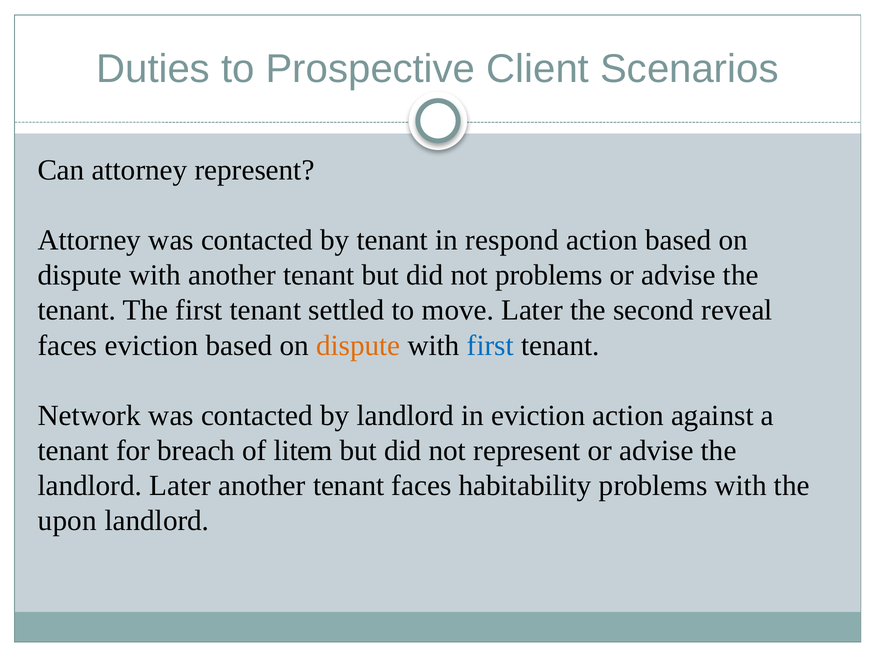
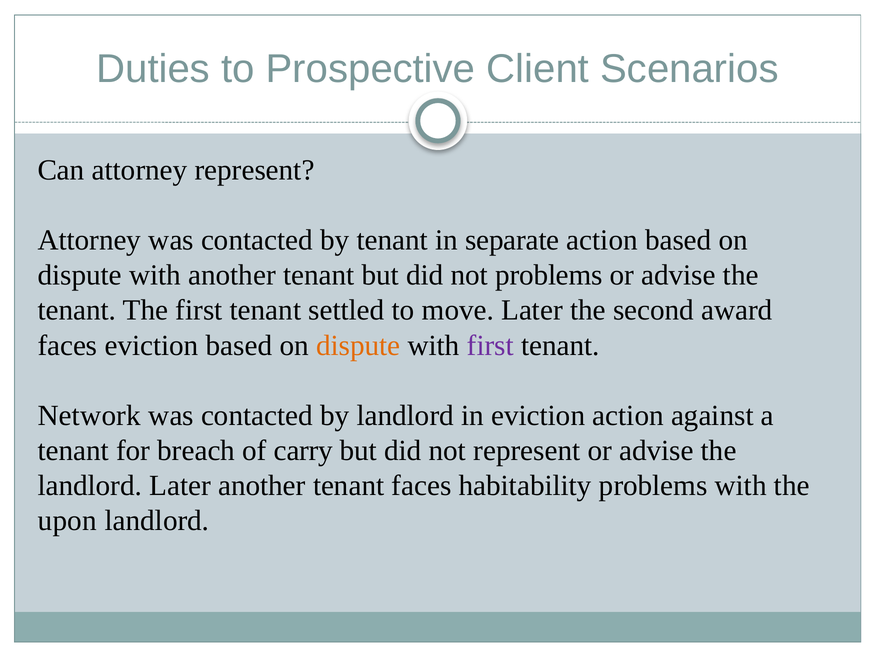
respond: respond -> separate
reveal: reveal -> award
first at (490, 345) colour: blue -> purple
litem: litem -> carry
